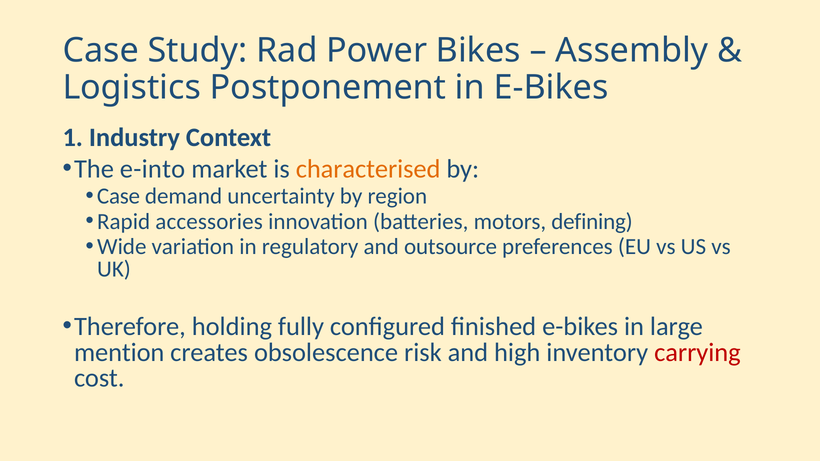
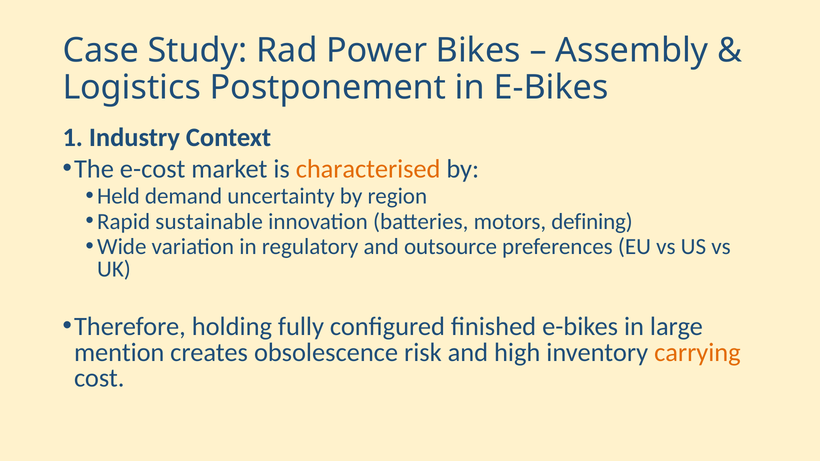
e-into: e-into -> e-cost
Case at (119, 196): Case -> Held
accessories: accessories -> sustainable
carrying colour: red -> orange
